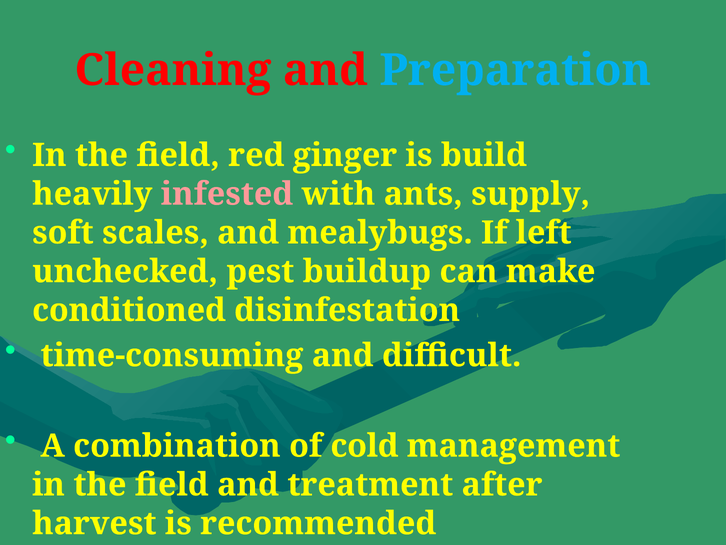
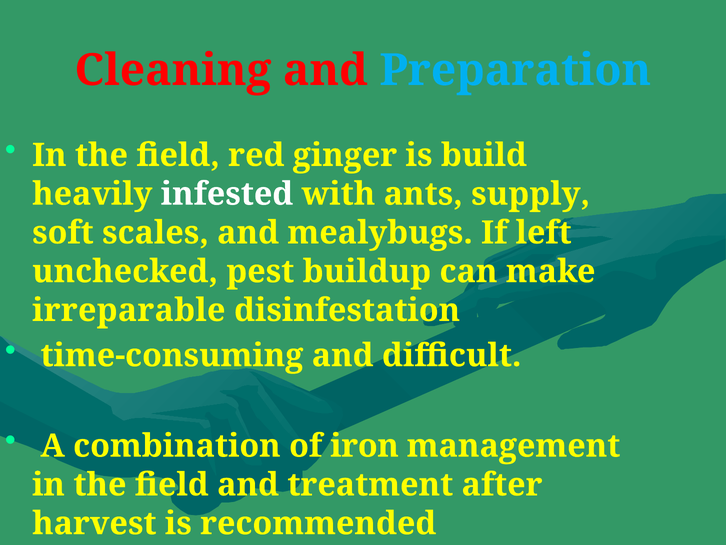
infested colour: pink -> white
conditioned: conditioned -> irreparable
cold: cold -> iron
